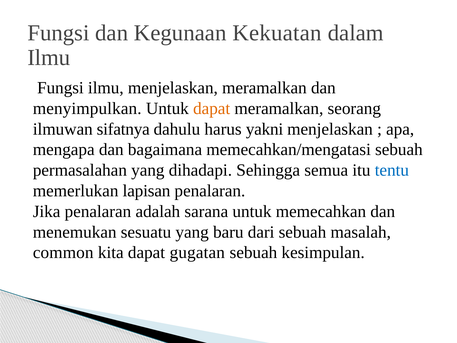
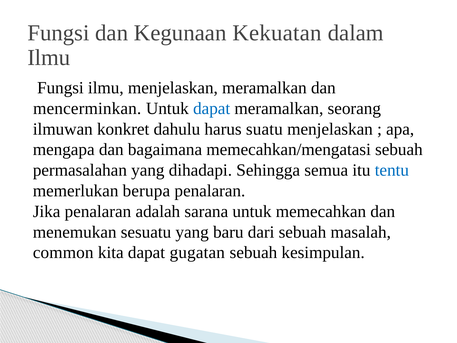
menyimpulkan: menyimpulkan -> mencerminkan
dapat at (212, 108) colour: orange -> blue
sifatnya: sifatnya -> konkret
yakni: yakni -> suatu
lapisan: lapisan -> berupa
